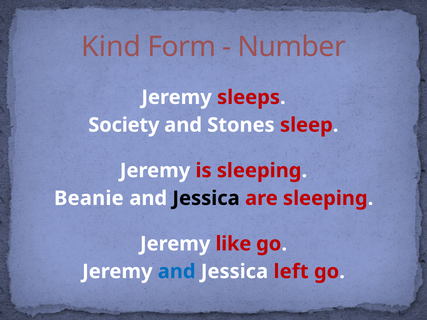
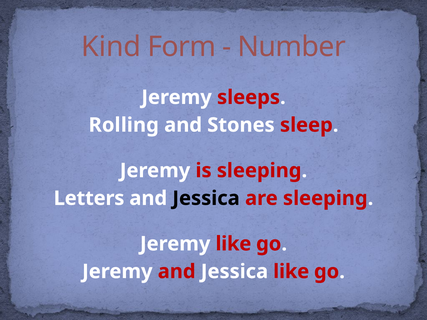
Society: Society -> Rolling
Beanie: Beanie -> Letters
and at (177, 272) colour: blue -> red
Jessica left: left -> like
